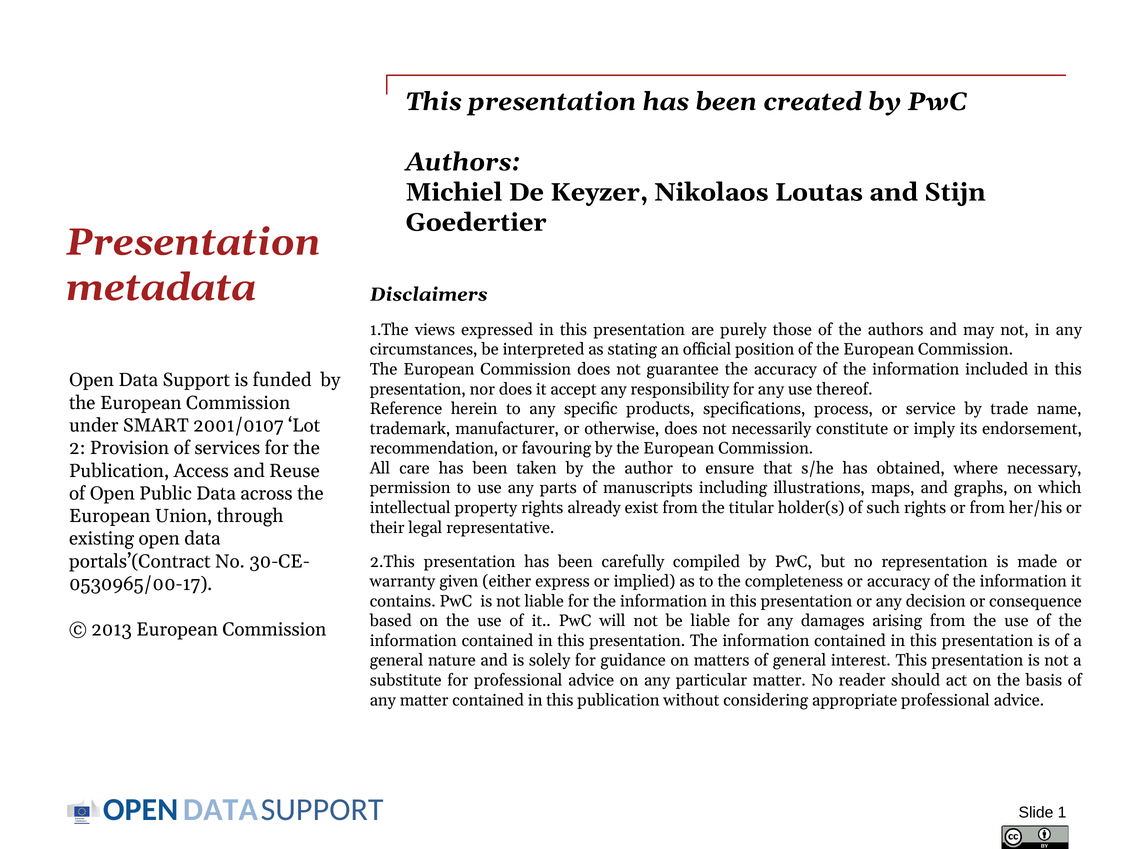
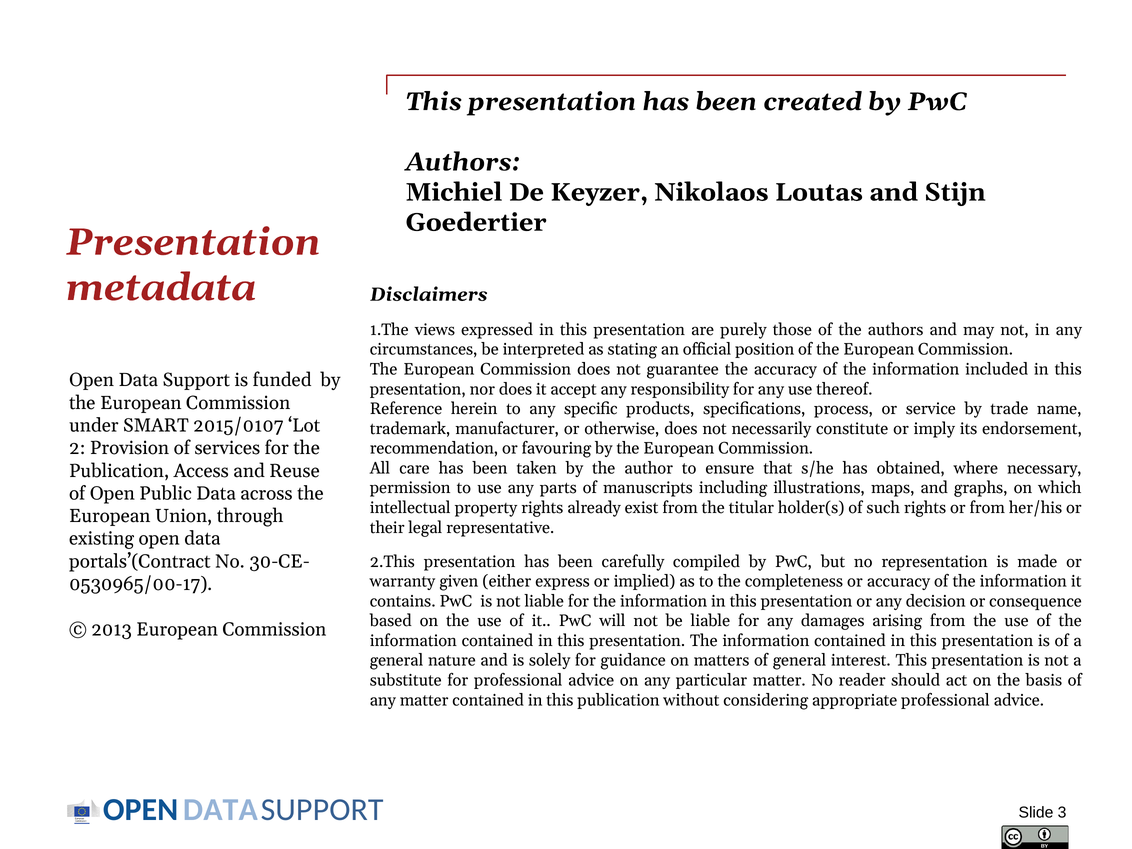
2001/0107: 2001/0107 -> 2015/0107
1: 1 -> 3
